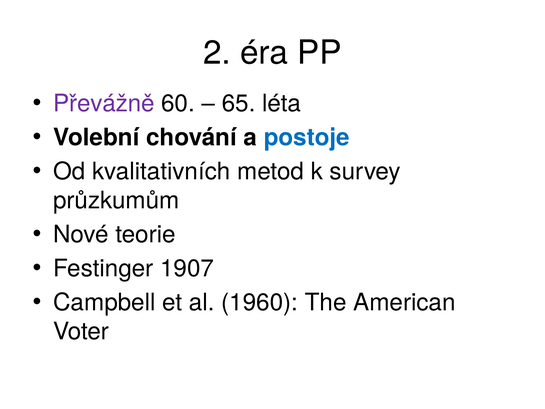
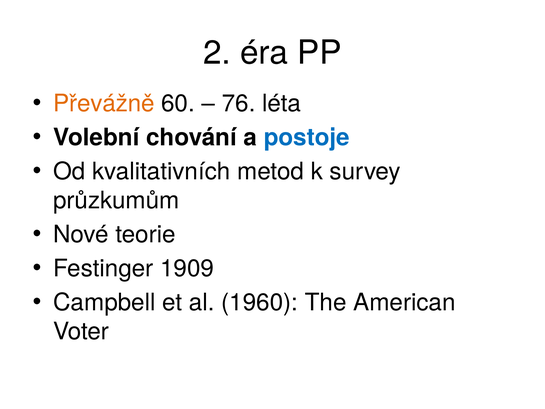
Převážně colour: purple -> orange
65: 65 -> 76
1907: 1907 -> 1909
